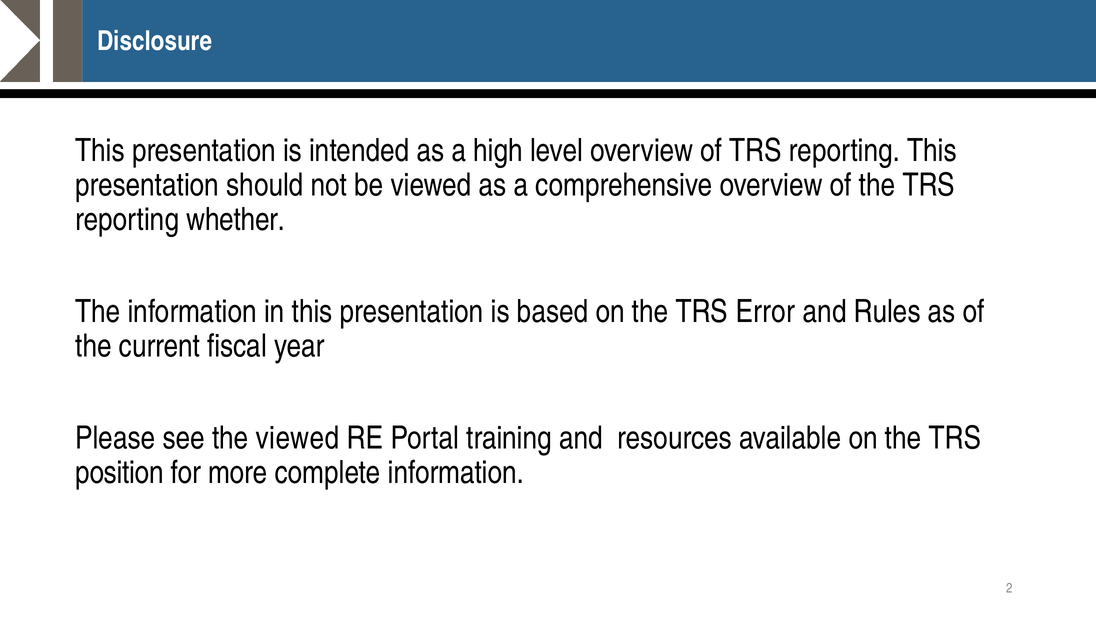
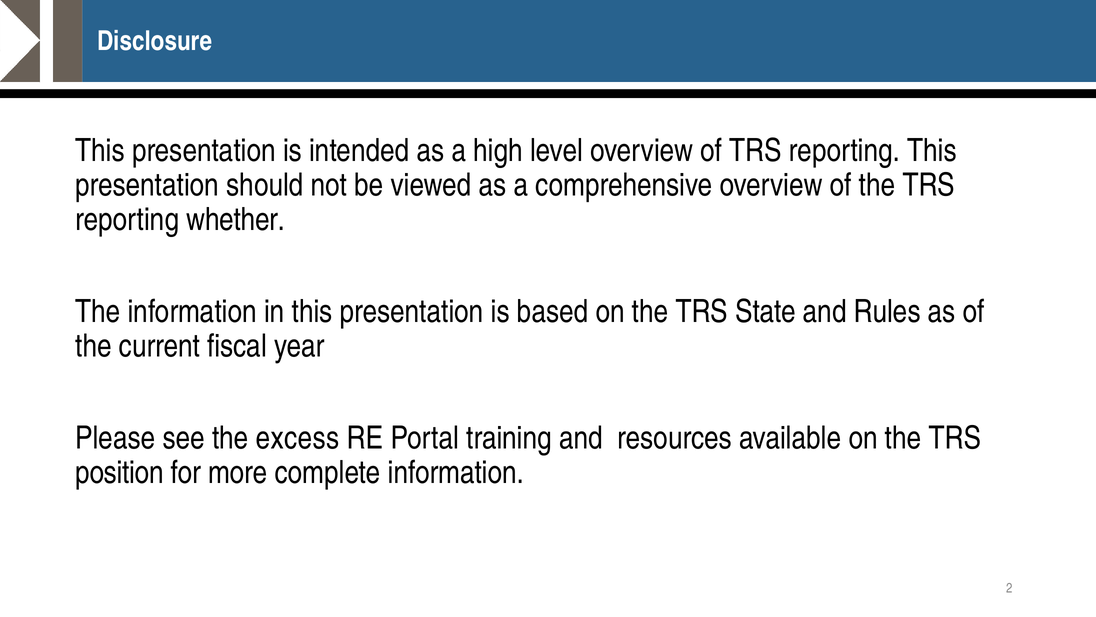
Error: Error -> State
the viewed: viewed -> excess
